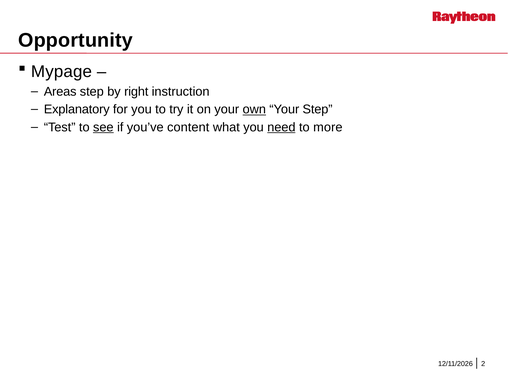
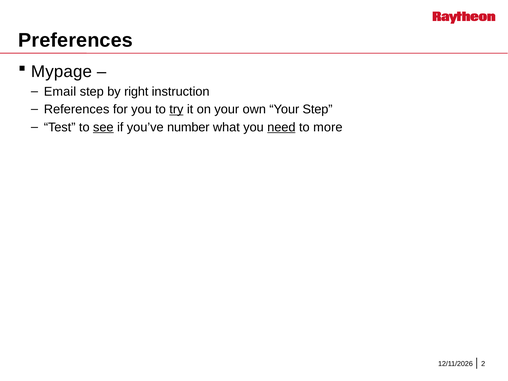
Opportunity: Opportunity -> Preferences
Areas: Areas -> Email
Explanatory: Explanatory -> References
try underline: none -> present
own underline: present -> none
content: content -> number
